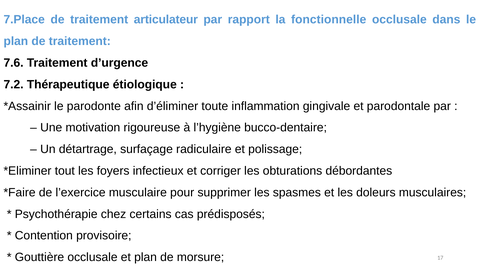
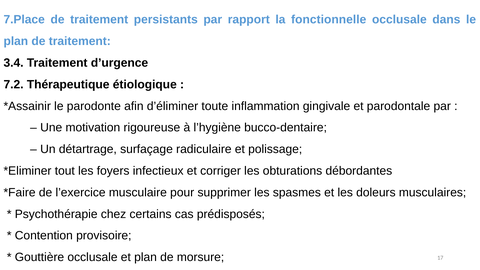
articulateur: articulateur -> persistants
7.6: 7.6 -> 3.4
